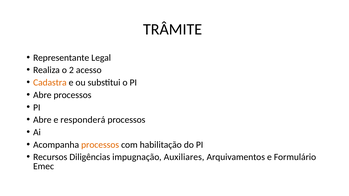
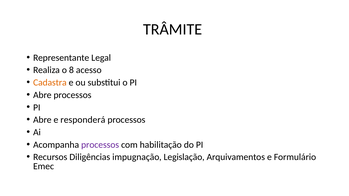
2: 2 -> 8
processos at (100, 145) colour: orange -> purple
Auxiliares: Auxiliares -> Legislação
